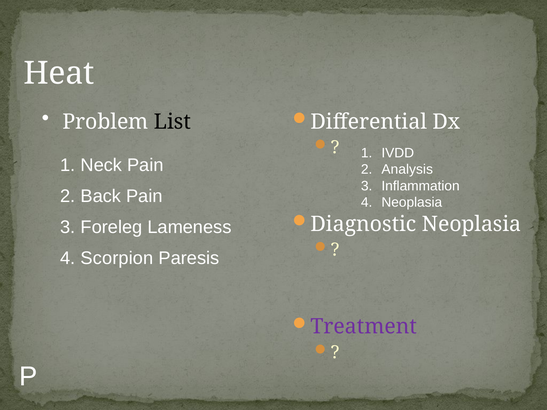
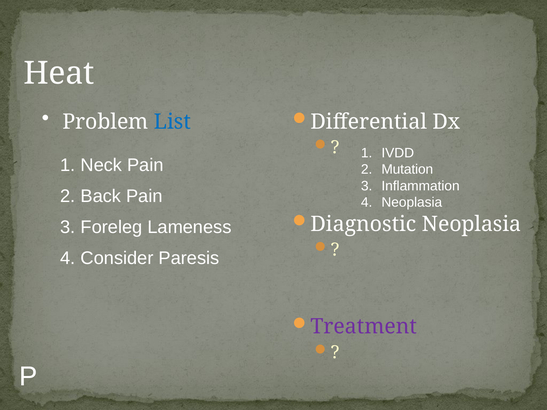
List colour: black -> blue
Analysis: Analysis -> Mutation
Scorpion: Scorpion -> Consider
